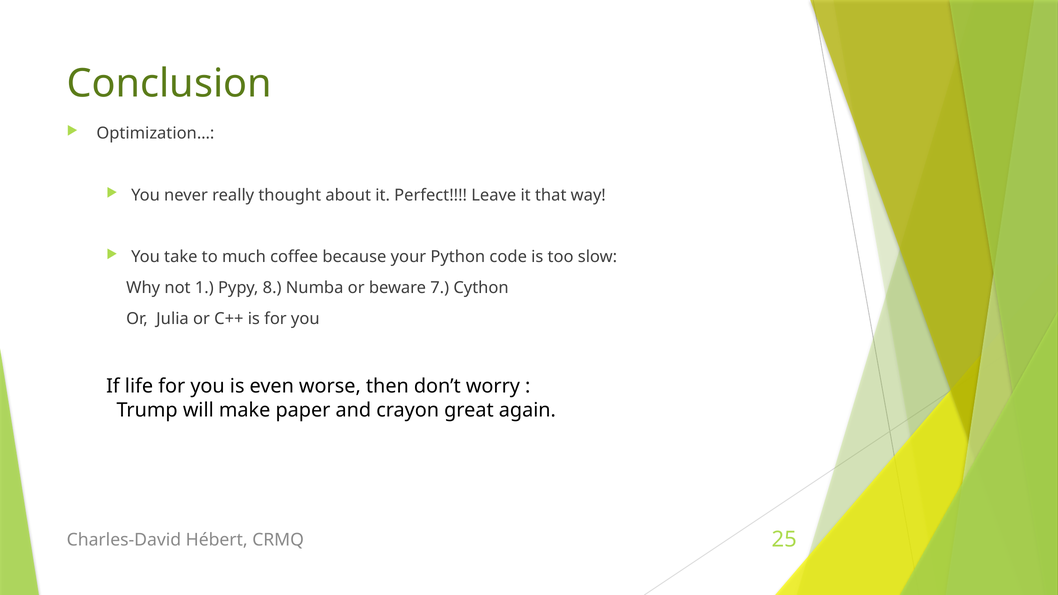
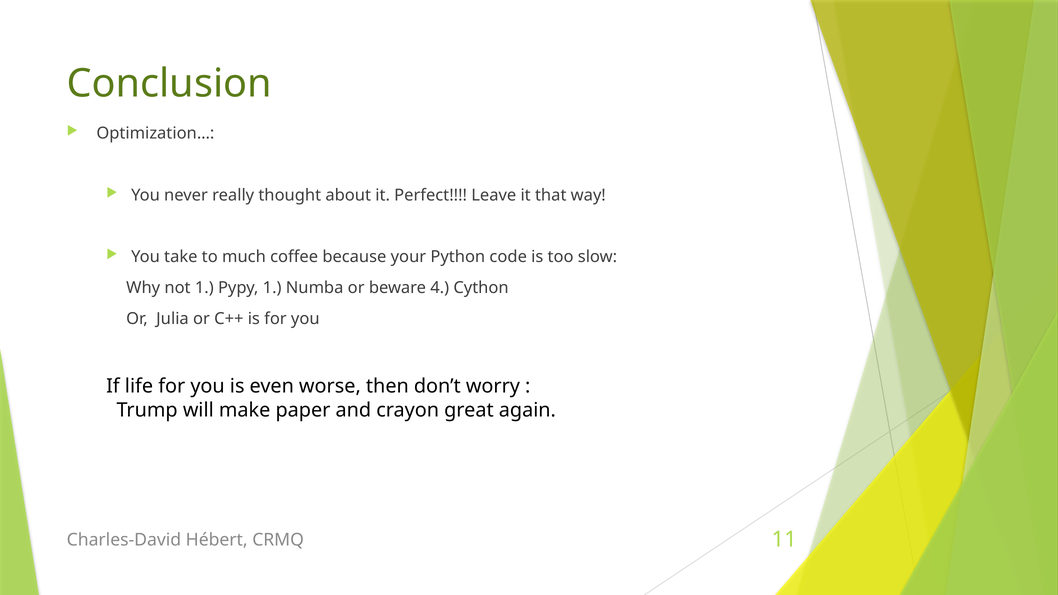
Pypy 8: 8 -> 1
7: 7 -> 4
25: 25 -> 11
